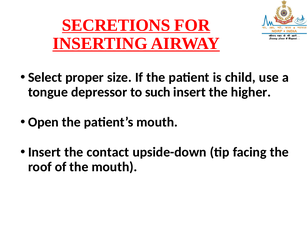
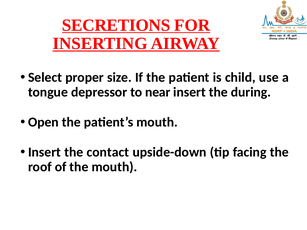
such: such -> near
higher: higher -> during
